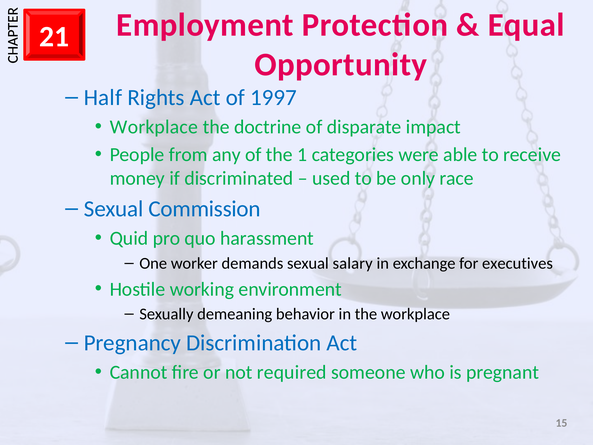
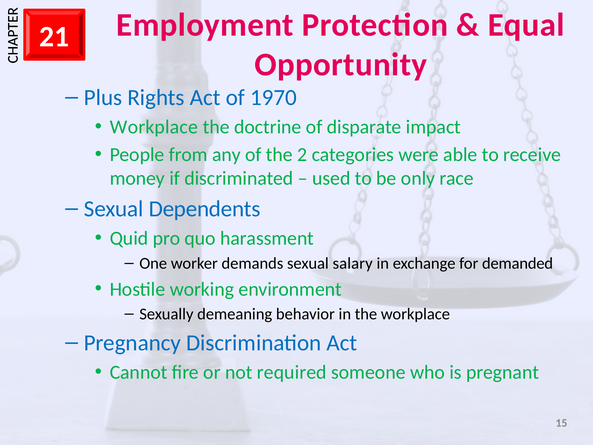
Half: Half -> Plus
1997: 1997 -> 1970
the 1: 1 -> 2
Commission: Commission -> Dependents
executives: executives -> demanded
